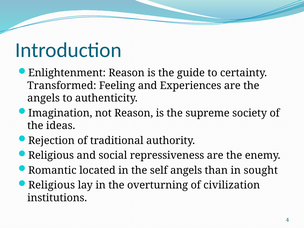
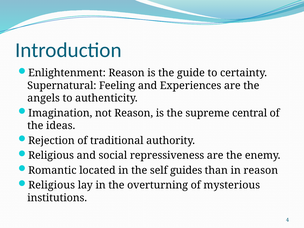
Transformed: Transformed -> Supernatural
society: society -> central
self angels: angels -> guides
in sought: sought -> reason
civilization: civilization -> mysterious
